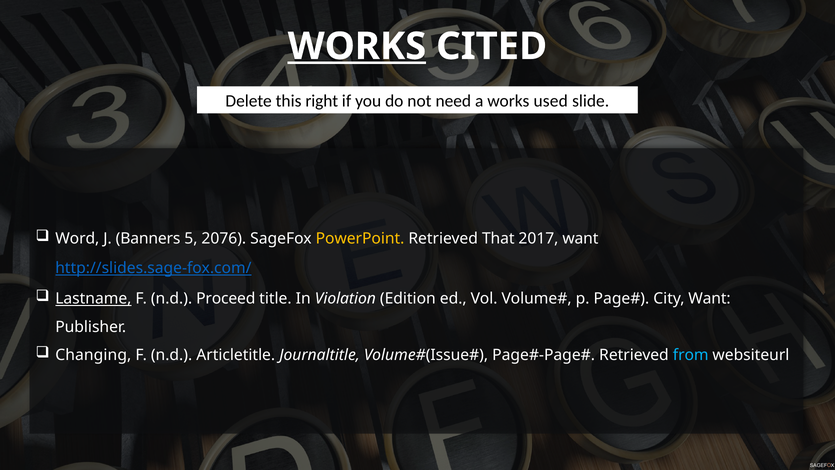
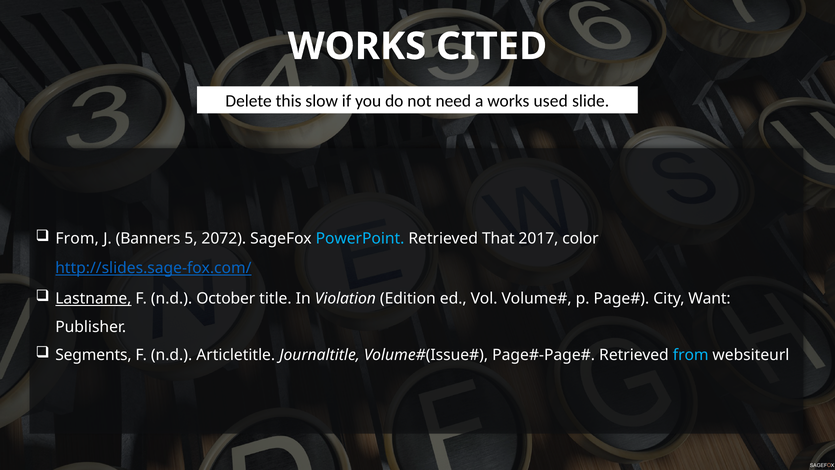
WORKS at (357, 46) underline: present -> none
right: right -> slow
Word at (77, 238): Word -> From
2076: 2076 -> 2072
PowerPoint colour: yellow -> light blue
2017 want: want -> color
Proceed: Proceed -> October
Changing: Changing -> Segments
